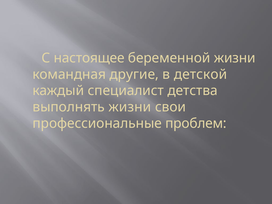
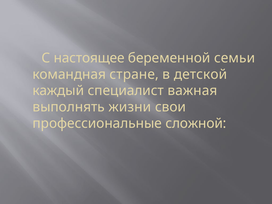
беременной жизни: жизни -> семьи
другие: другие -> стране
детства: детства -> важная
проблем: проблем -> сложной
